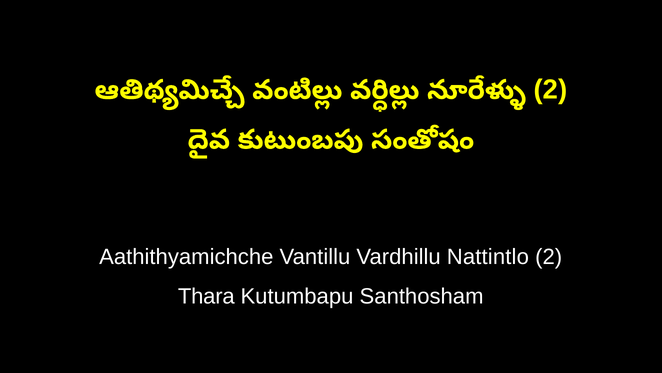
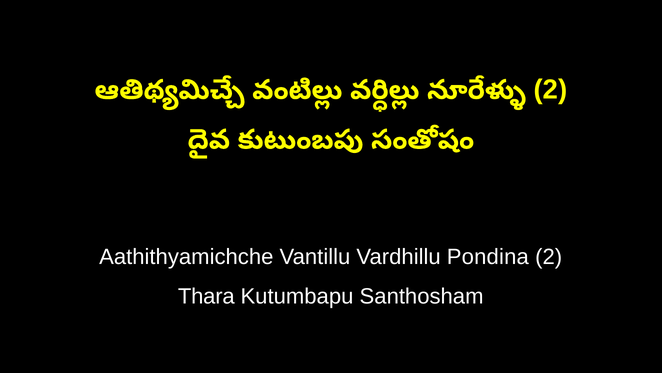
Nattintlo: Nattintlo -> Pondina
